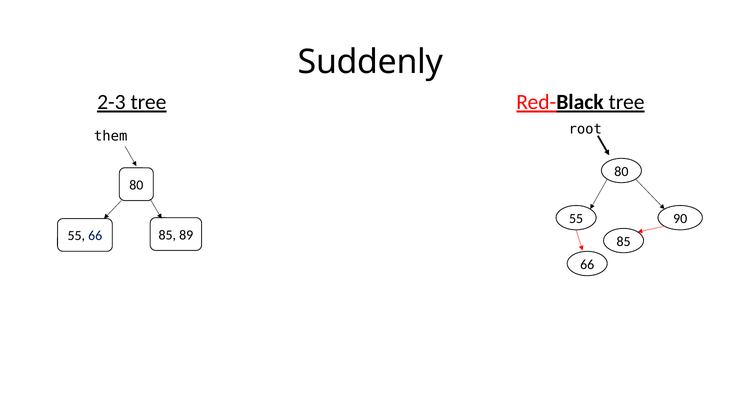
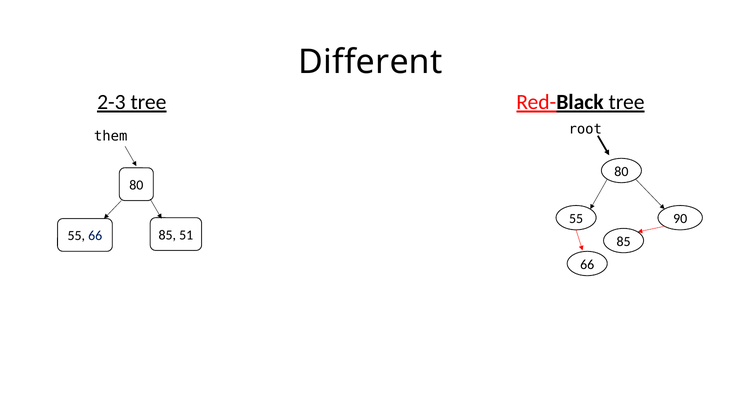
Suddenly: Suddenly -> Different
89: 89 -> 51
